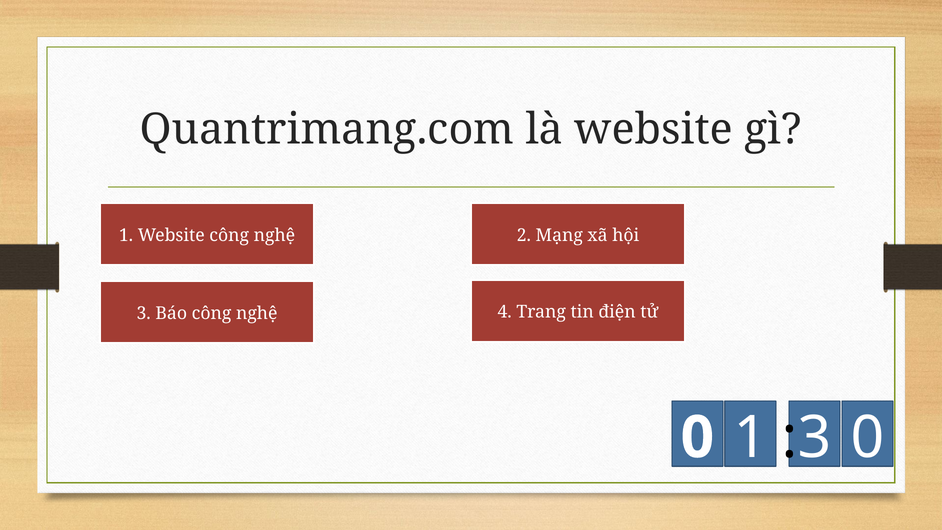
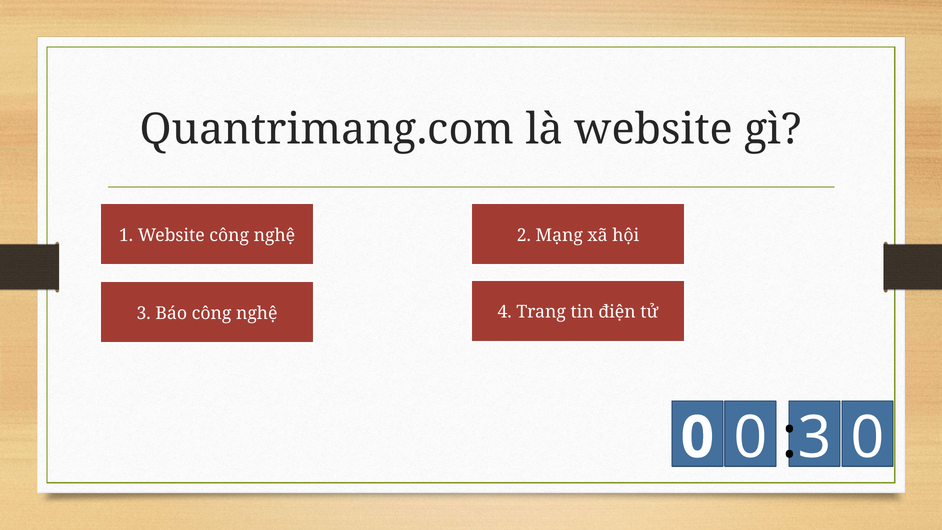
1 at (750, 438): 1 -> 0
